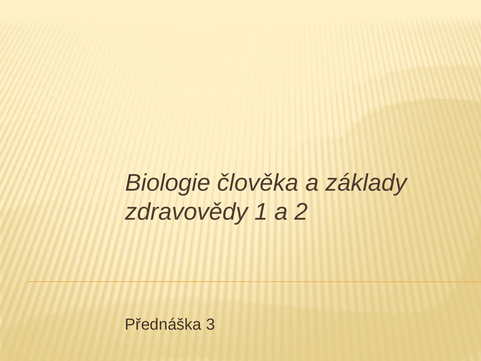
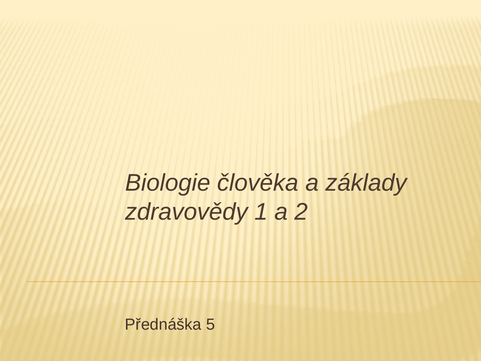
3: 3 -> 5
